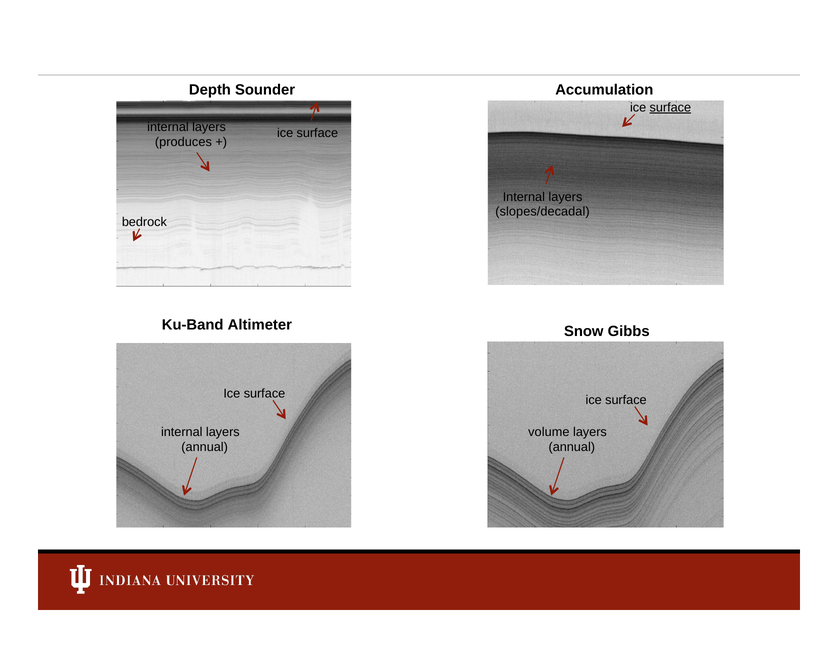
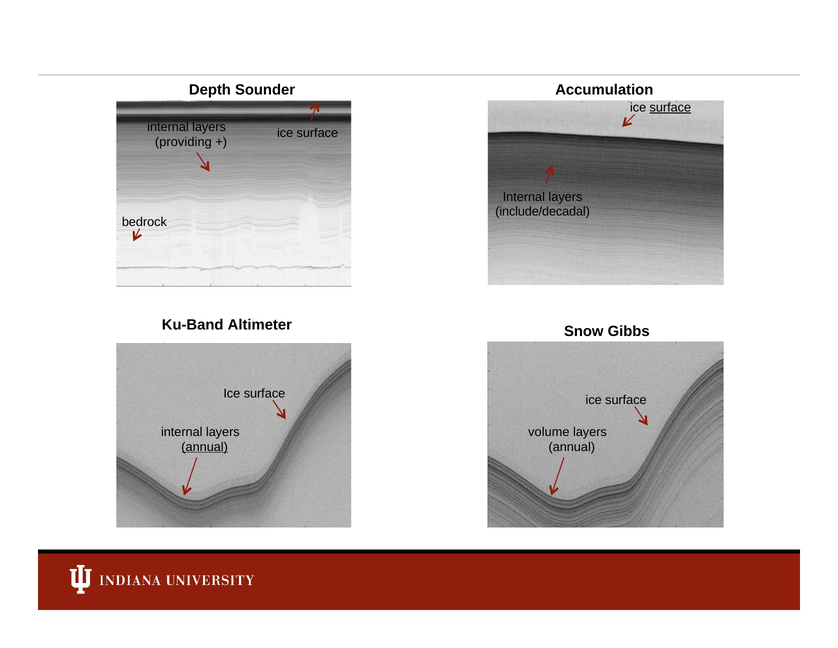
produces: produces -> providing
slopes/decadal: slopes/decadal -> include/decadal
annual at (205, 447) underline: none -> present
